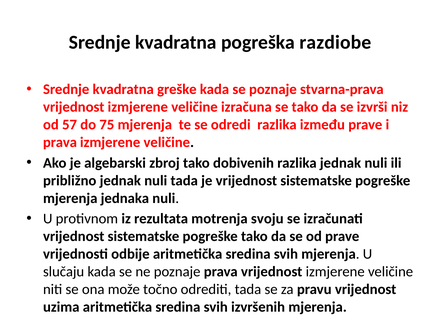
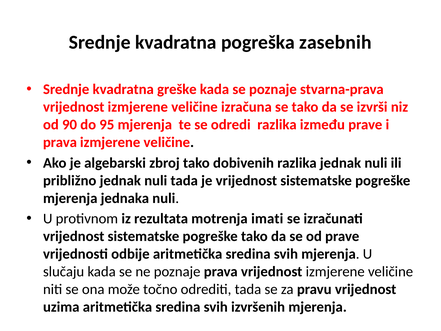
razdiobe: razdiobe -> zasebnih
57: 57 -> 90
75: 75 -> 95
svoju: svoju -> imati
